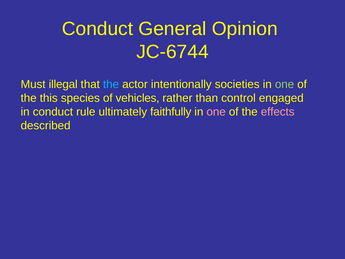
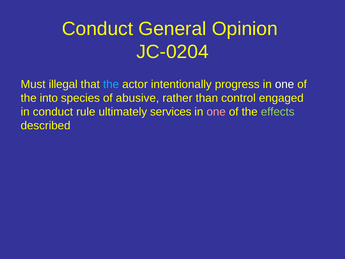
JC-6744: JC-6744 -> JC-0204
societies: societies -> progress
one at (285, 84) colour: light green -> white
this: this -> into
vehicles: vehicles -> abusive
faithfully: faithfully -> services
effects colour: pink -> light green
